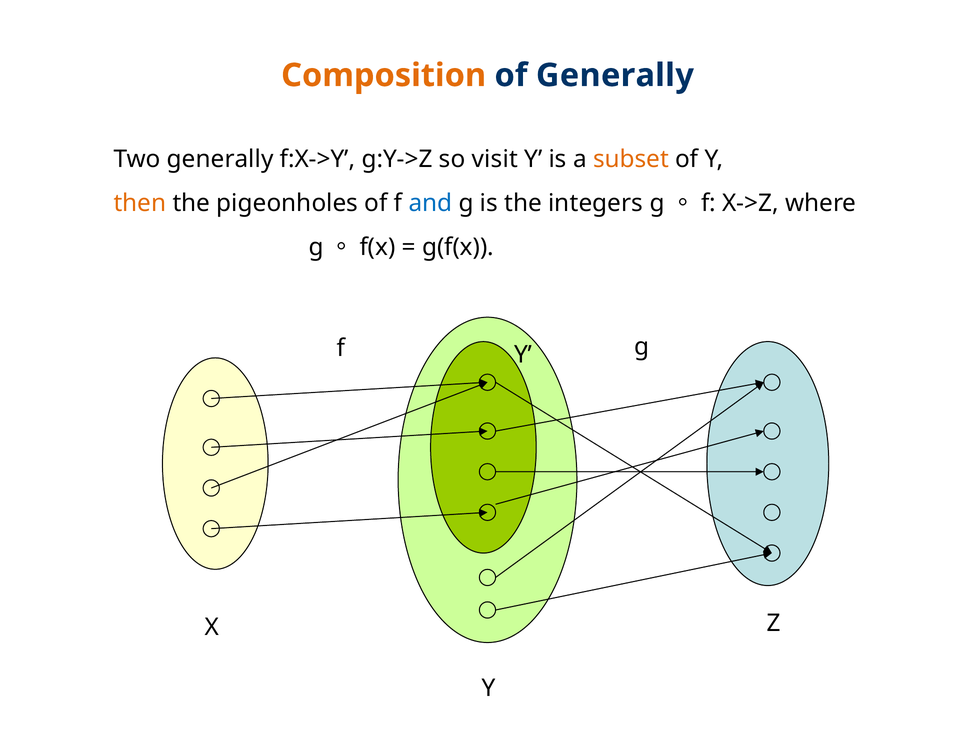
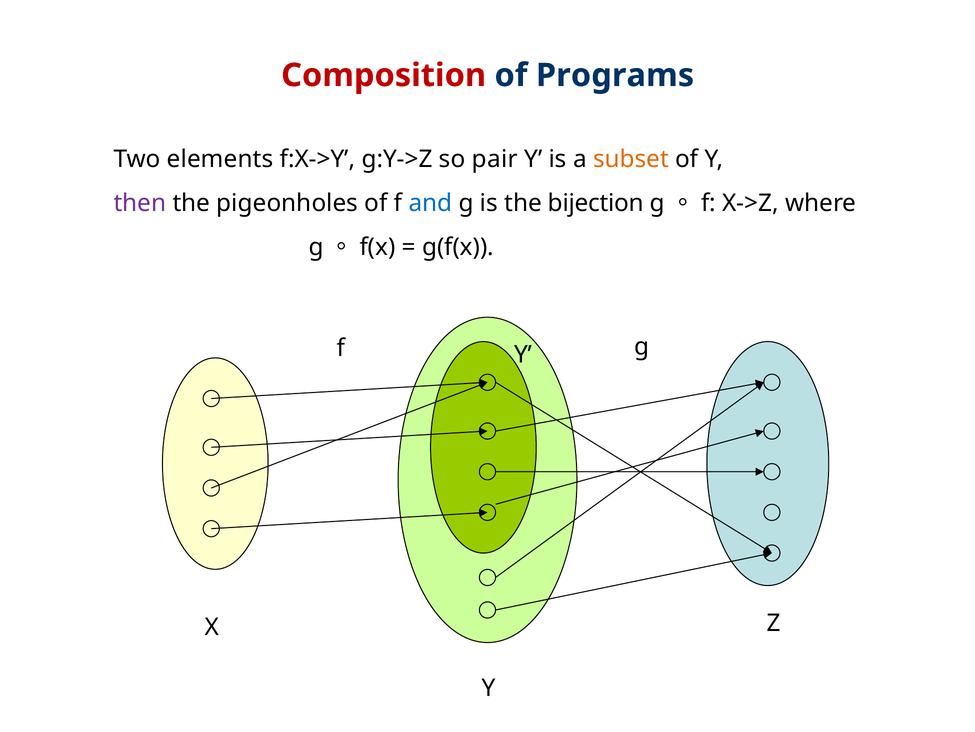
Composition colour: orange -> red
of Generally: Generally -> Programs
Two generally: generally -> elements
visit: visit -> pair
then colour: orange -> purple
integers: integers -> bijection
